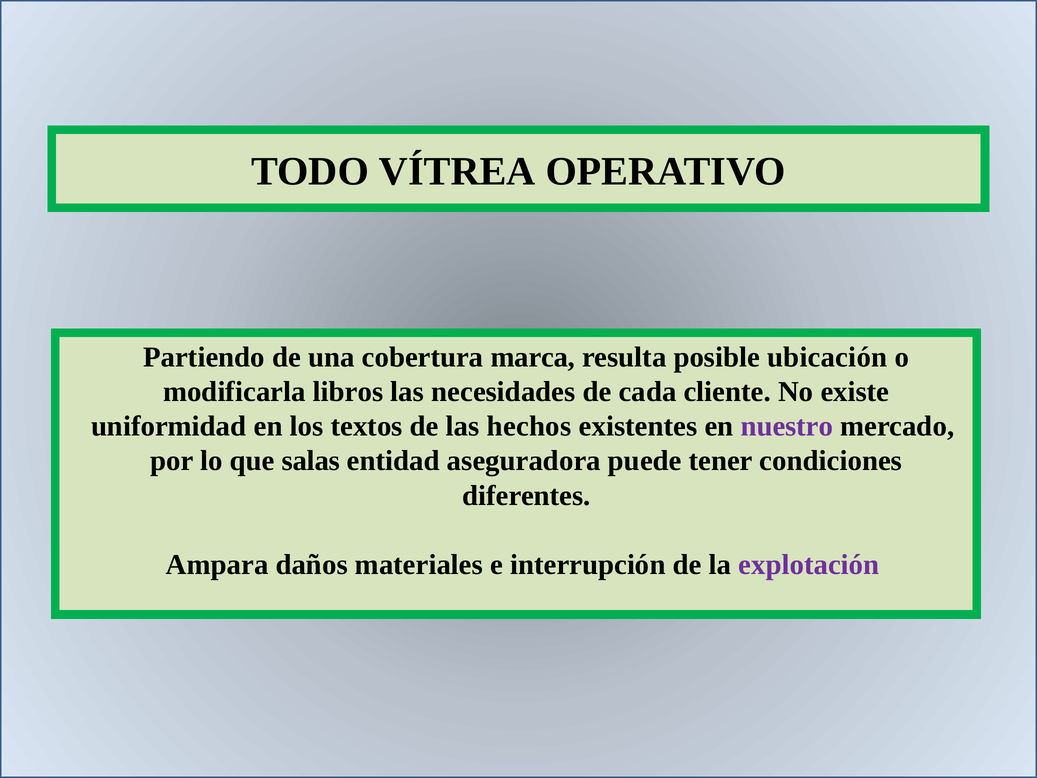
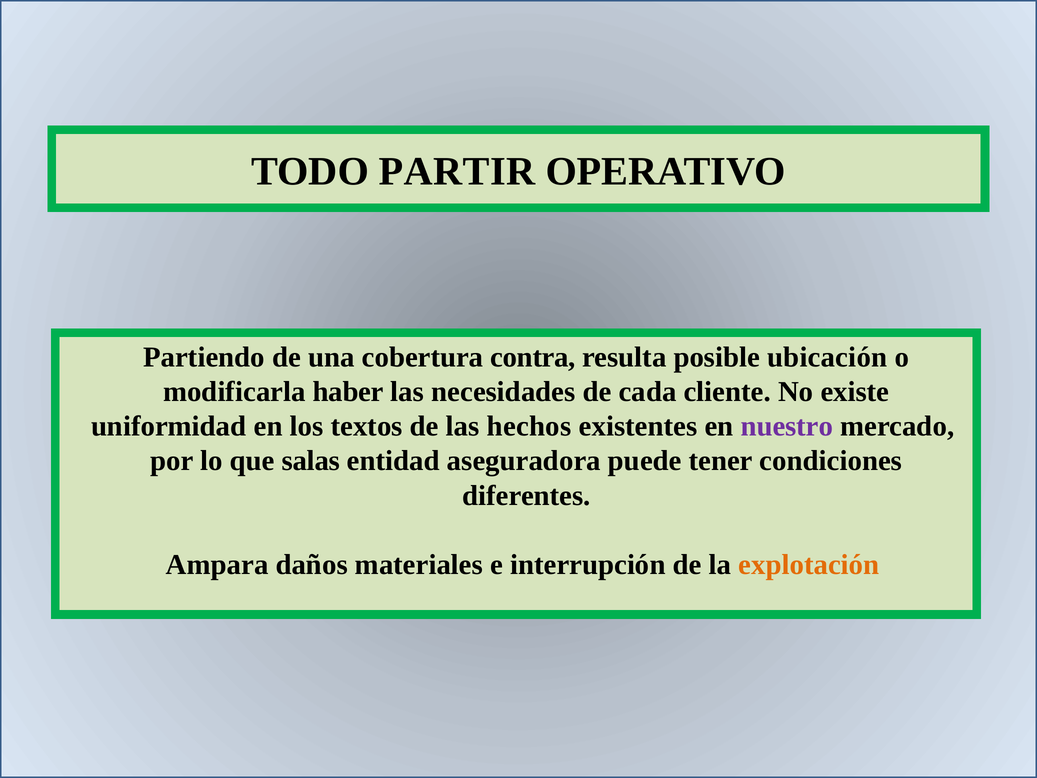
VÍTREA: VÍTREA -> PARTIR
marca: marca -> contra
libros: libros -> haber
explotación colour: purple -> orange
